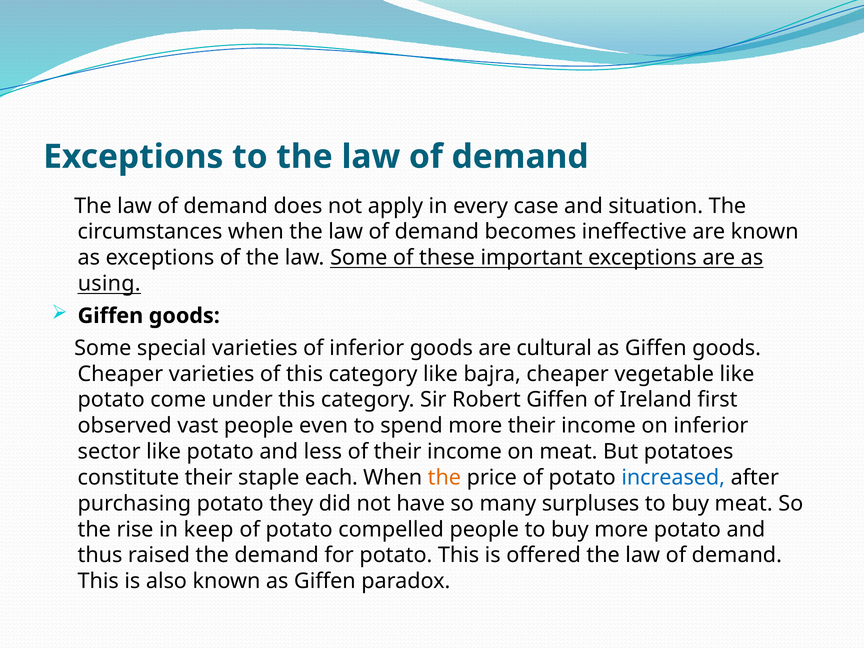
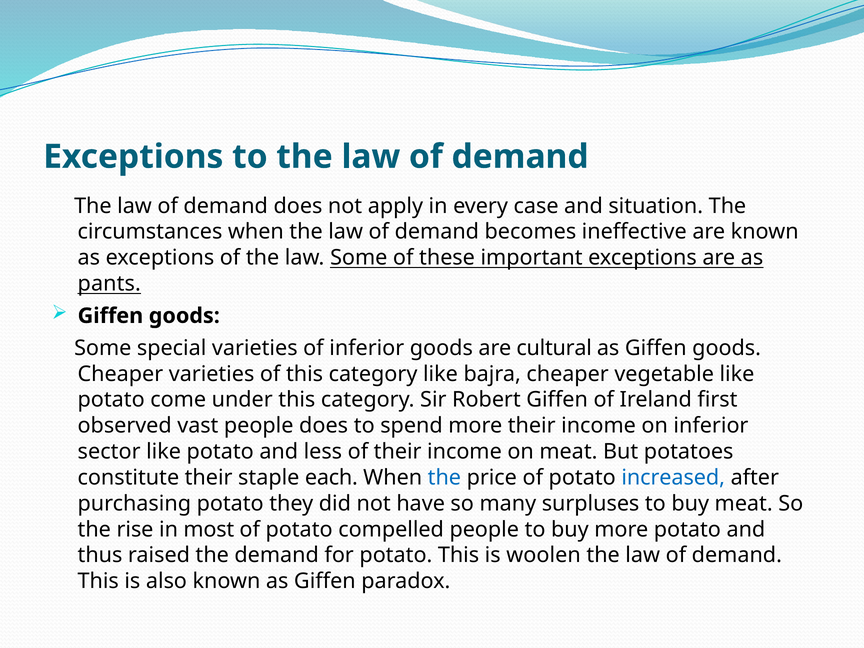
using: using -> pants
people even: even -> does
the at (444, 478) colour: orange -> blue
keep: keep -> most
offered: offered -> woolen
